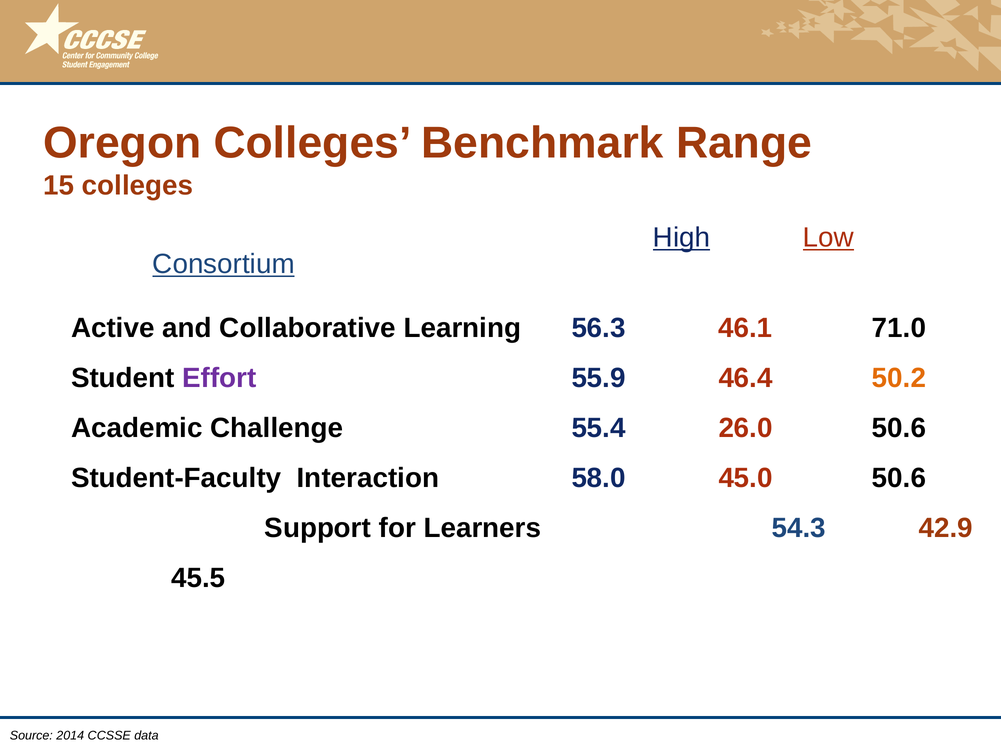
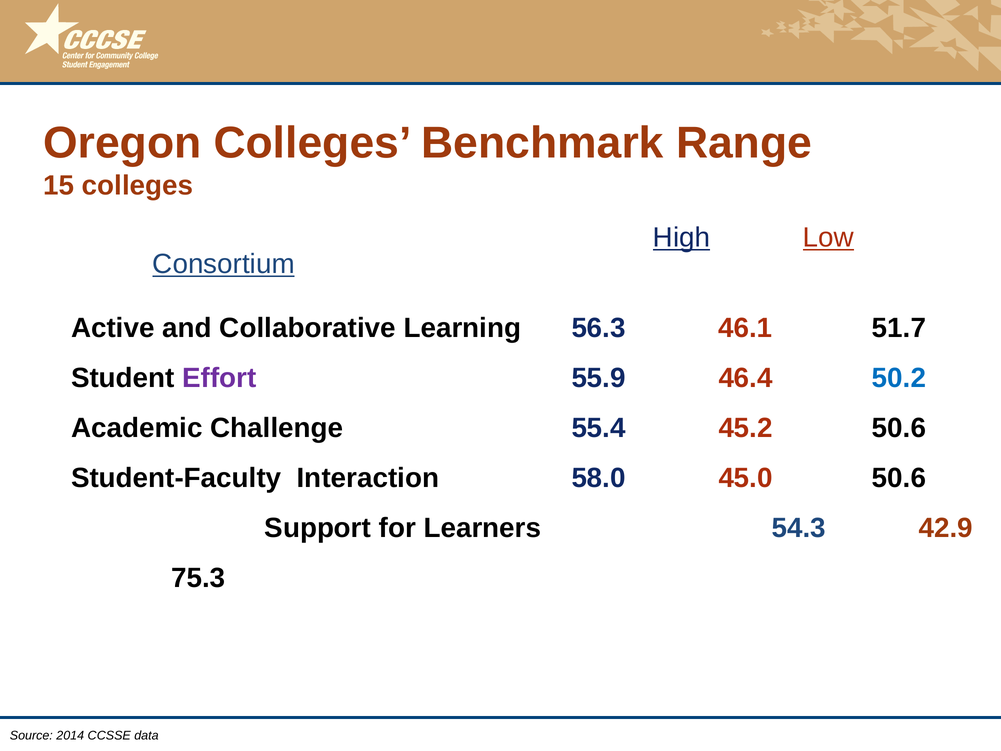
71.0: 71.0 -> 51.7
50.2 colour: orange -> blue
26.0: 26.0 -> 45.2
45.5: 45.5 -> 75.3
